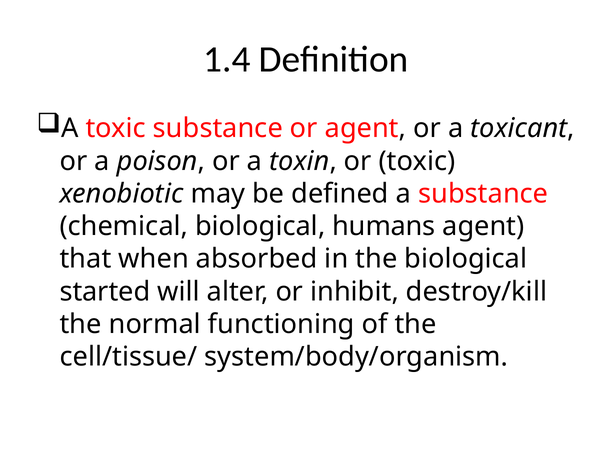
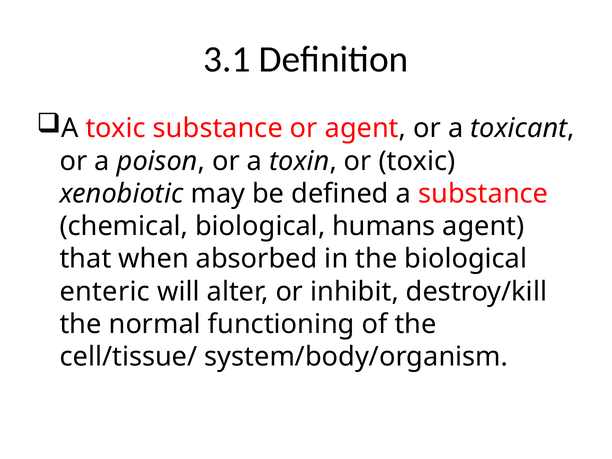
1.4: 1.4 -> 3.1
started: started -> enteric
